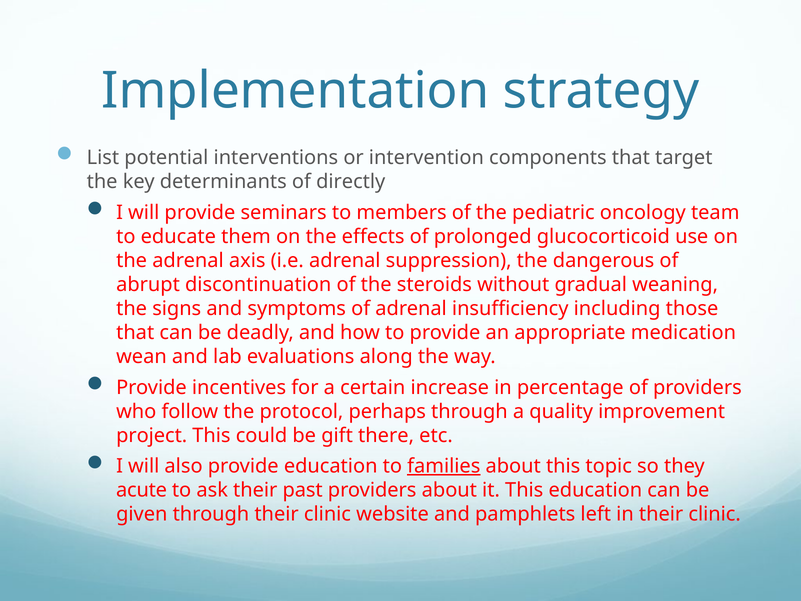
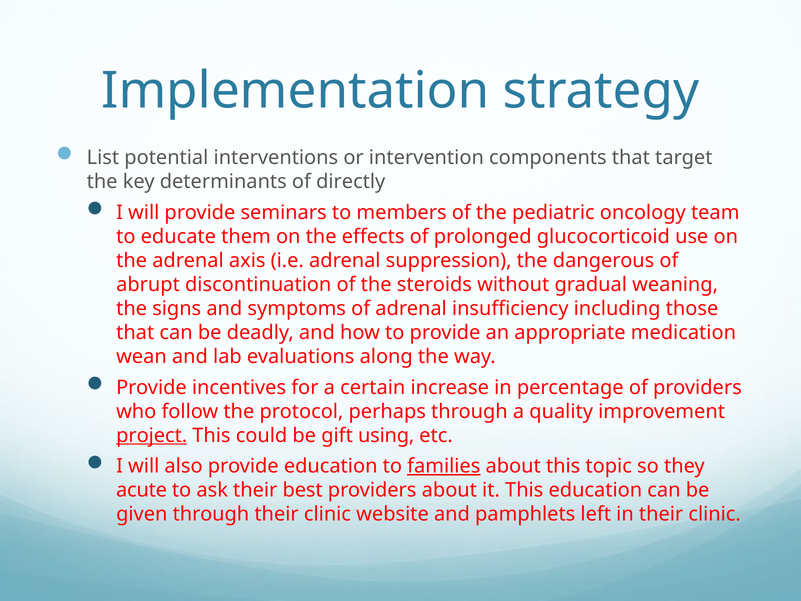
project underline: none -> present
there: there -> using
past: past -> best
